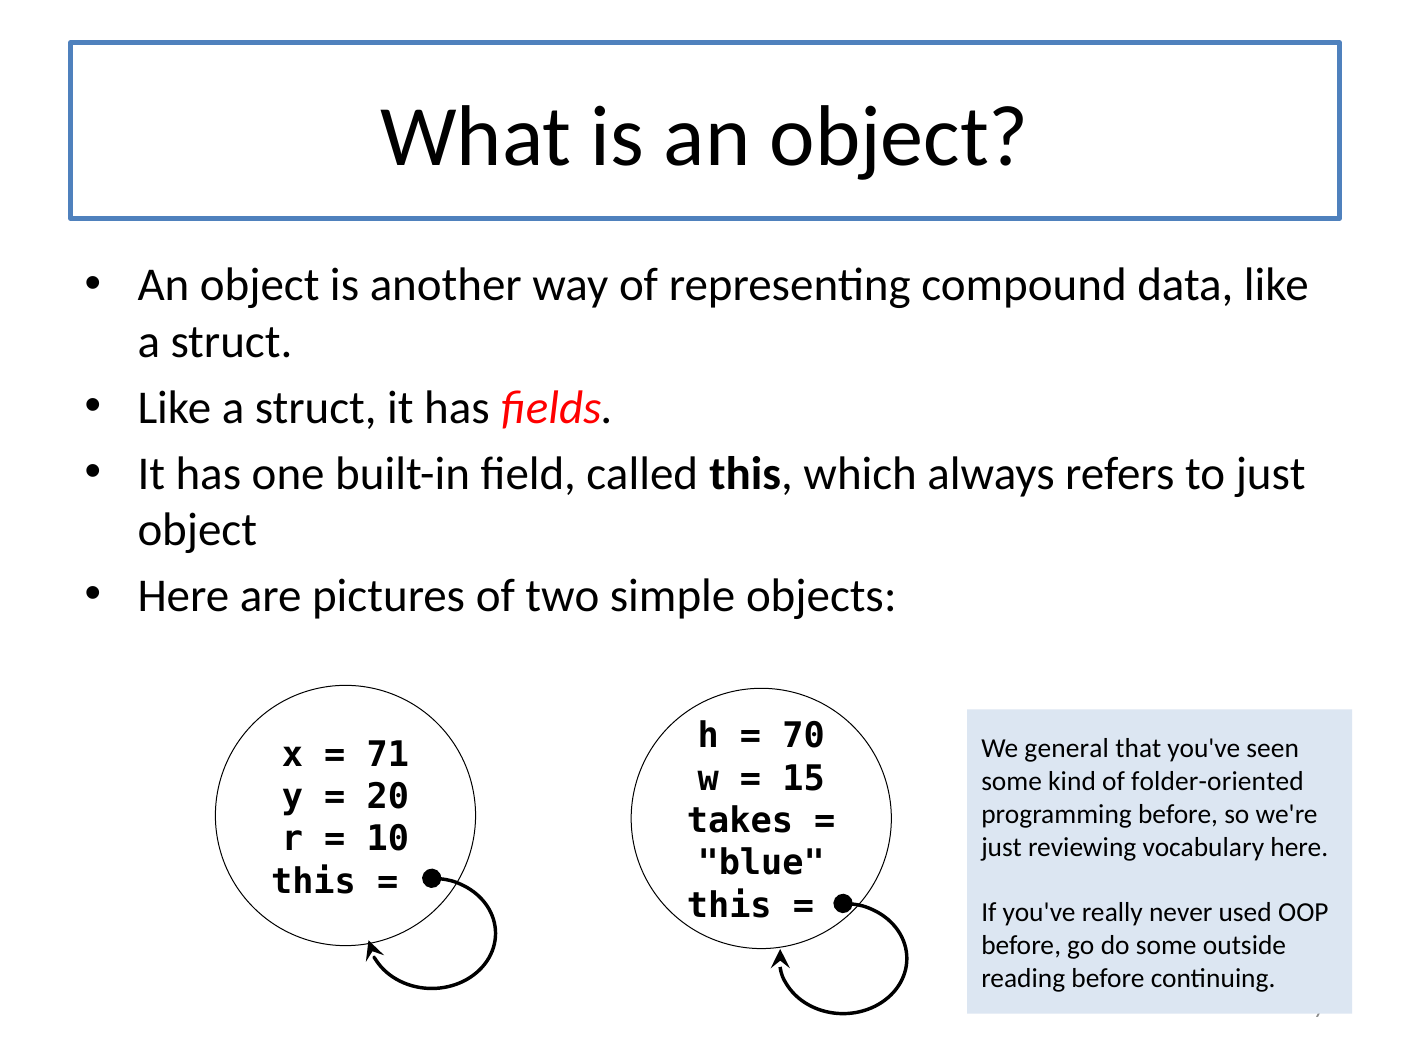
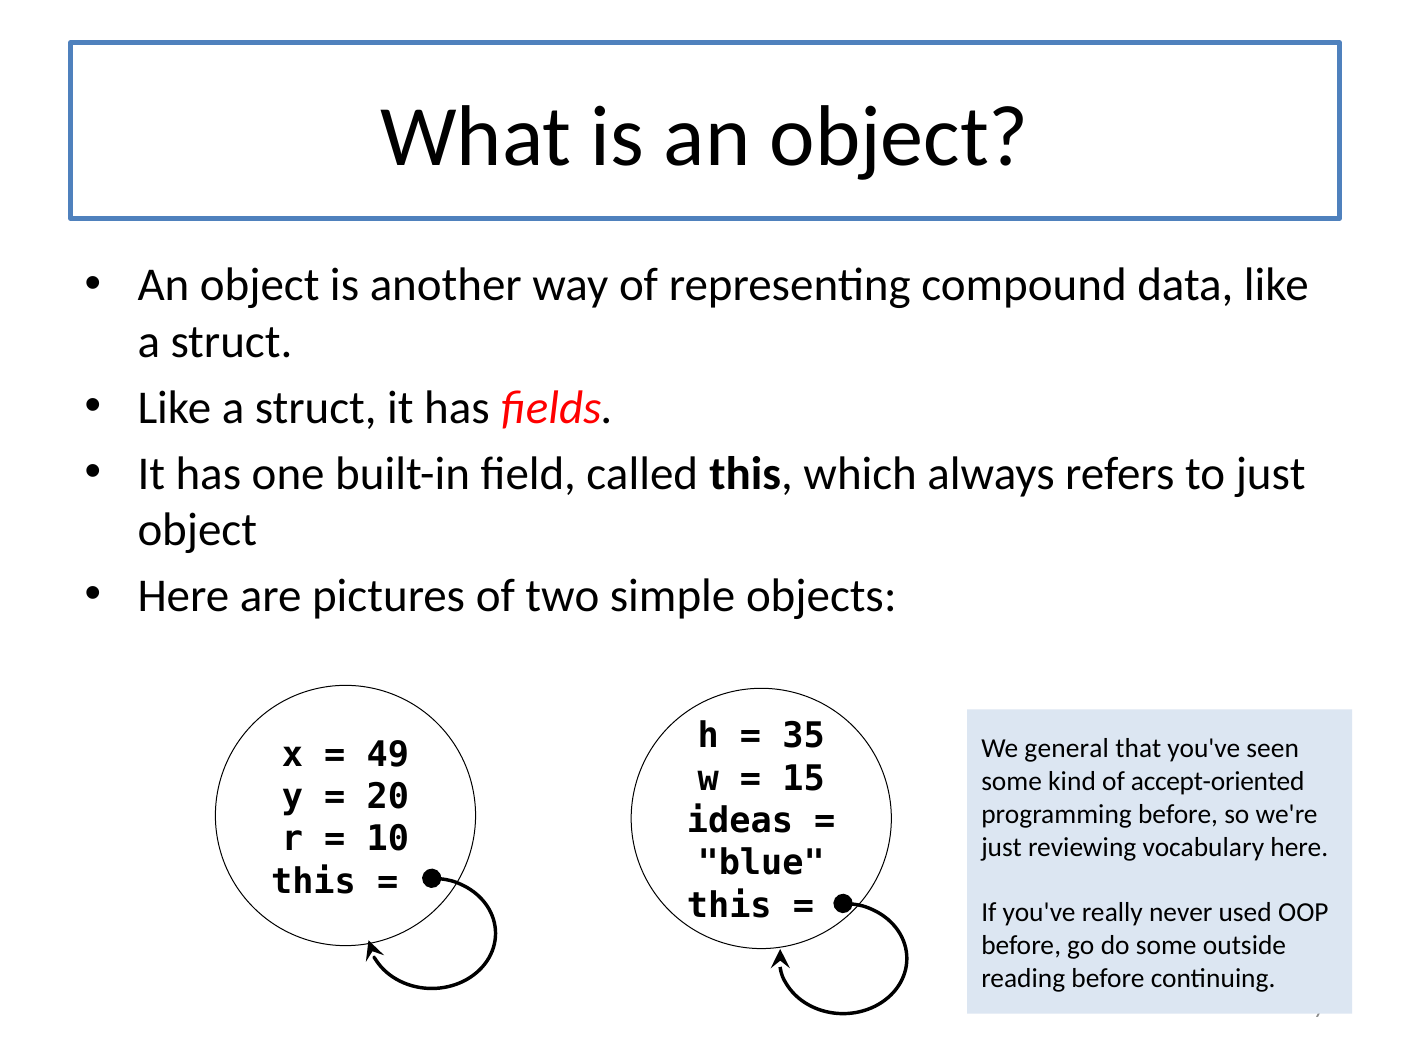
70: 70 -> 35
71: 71 -> 49
folder-oriented: folder-oriented -> accept-oriented
takes: takes -> ideas
